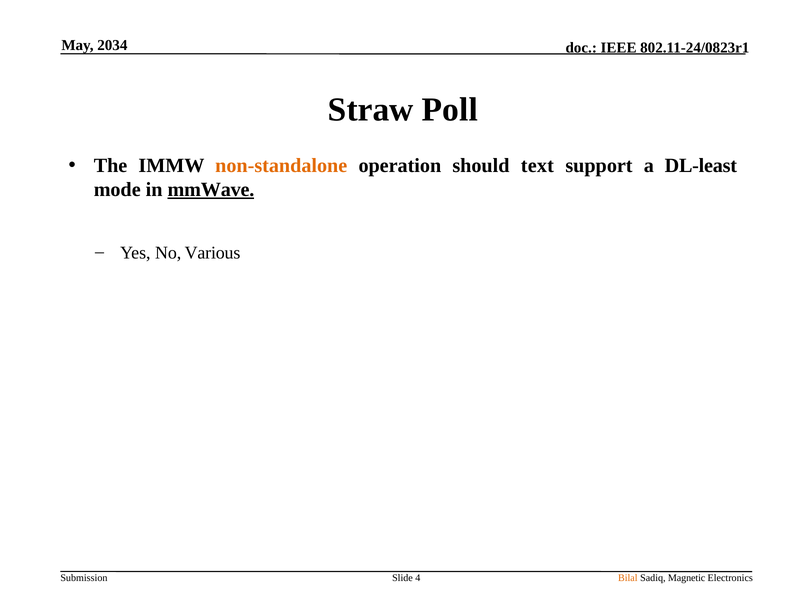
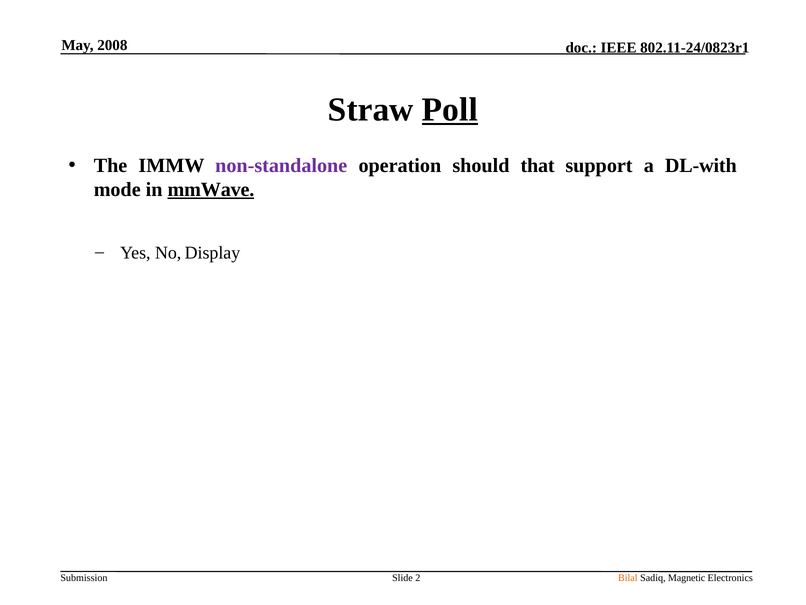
2034: 2034 -> 2008
Poll underline: none -> present
non-standalone colour: orange -> purple
text: text -> that
DL-least: DL-least -> DL-with
Various: Various -> Display
4: 4 -> 2
